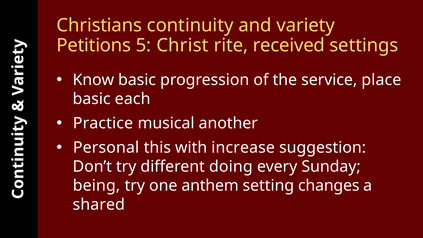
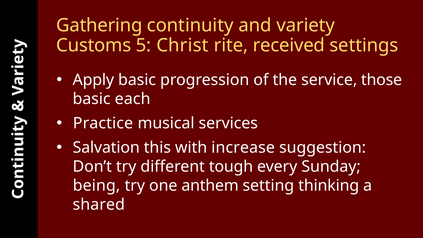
Christians: Christians -> Gathering
Petitions: Petitions -> Customs
Know: Know -> Apply
place: place -> those
another: another -> services
Personal: Personal -> Salvation
doing: doing -> tough
changes: changes -> thinking
